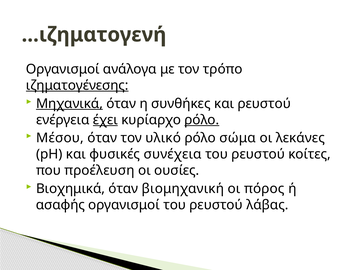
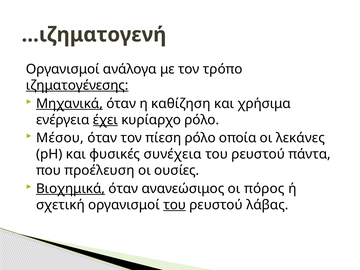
συνθήκες: συνθήκες -> καθίζηση
και ρευστού: ρευστού -> χρήσιμα
ρόλο at (202, 120) underline: present -> none
υλικό: υλικό -> πίεση
σώμα: σώμα -> οποία
κοίτες: κοίτες -> πάντα
Βιοχημικά underline: none -> present
βιομηχανική: βιομηχανική -> ανανεώσιμος
ασαφής: ασαφής -> σχετική
του at (175, 205) underline: none -> present
